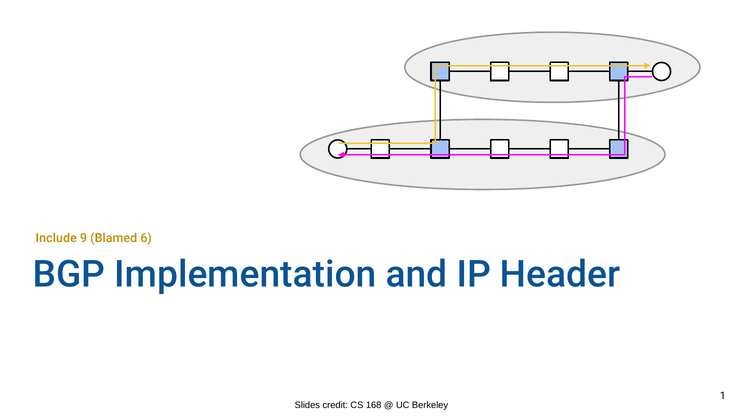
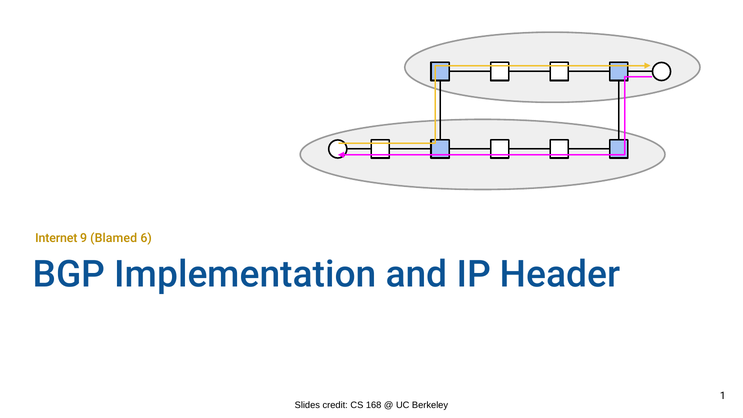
Include: Include -> Internet
